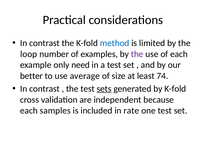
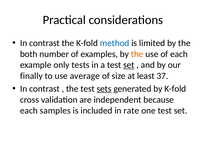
loop: loop -> both
the at (137, 54) colour: purple -> orange
need: need -> tests
set at (129, 65) underline: none -> present
better: better -> finally
74: 74 -> 37
